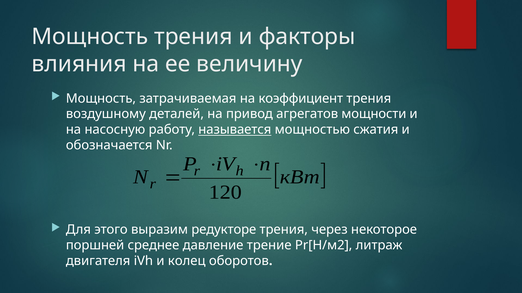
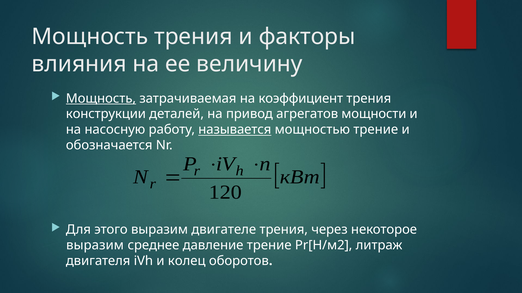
Мощность at (101, 99) underline: none -> present
воздушному: воздушному -> конструкции
мощностью сжатия: сжатия -> трение
редукторе: редукторе -> двигателе
поршней at (95, 246): поршней -> выразим
